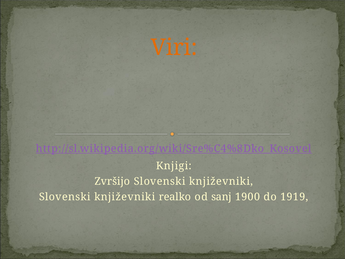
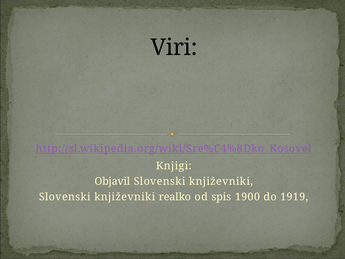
Viri colour: orange -> black
Zvršijo: Zvršijo -> Objavil
sanj: sanj -> spis
